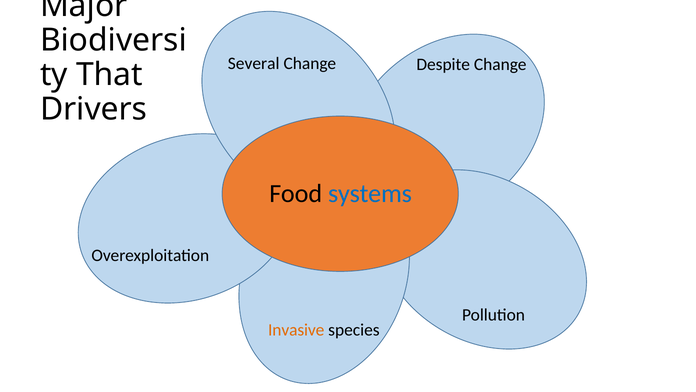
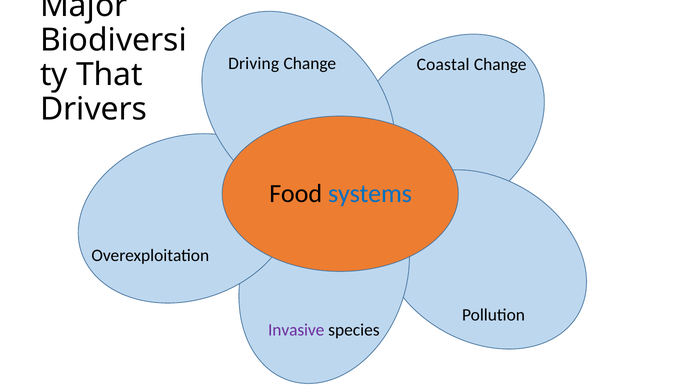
Several: Several -> Driving
Despite: Despite -> Coastal
Invasive colour: orange -> purple
